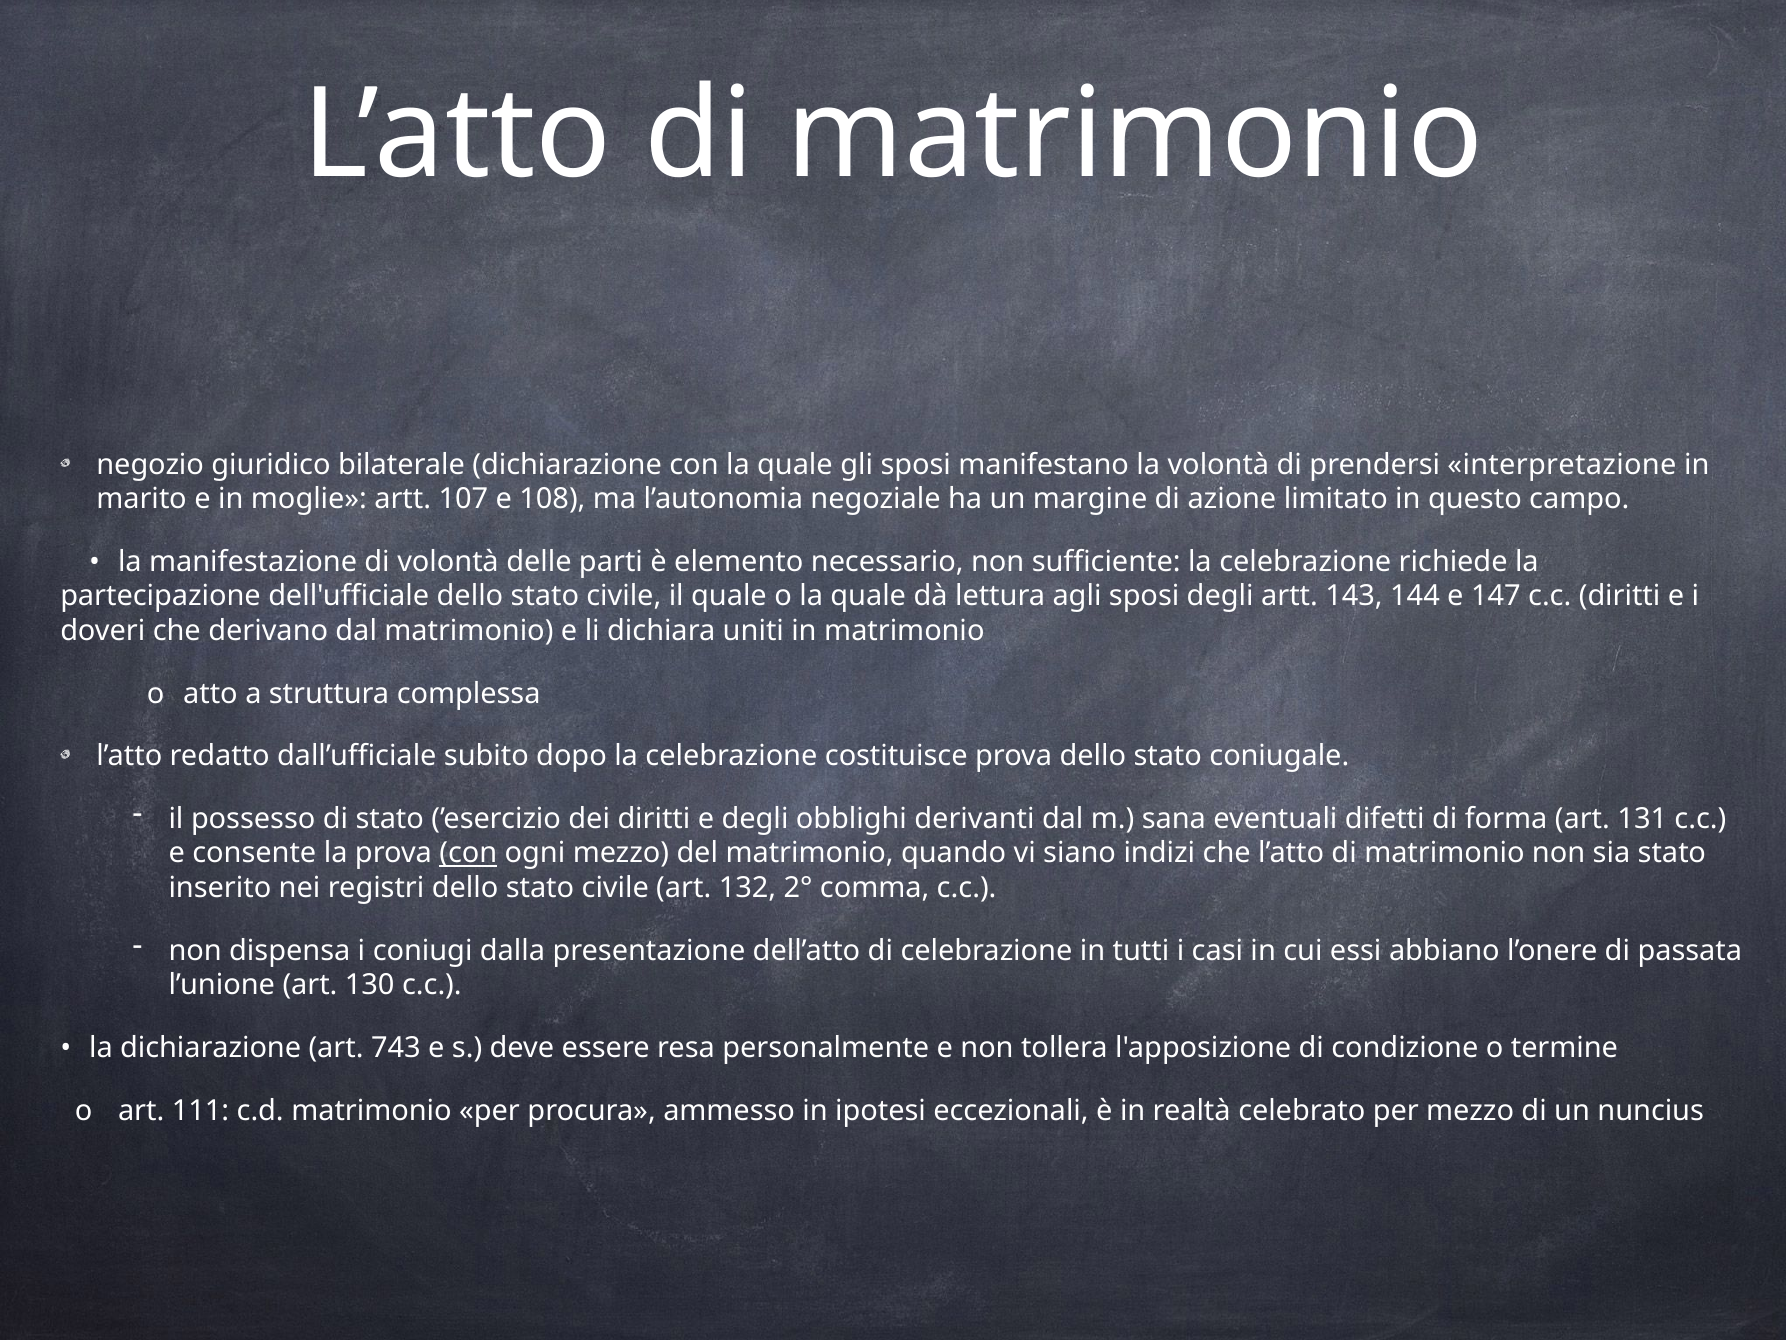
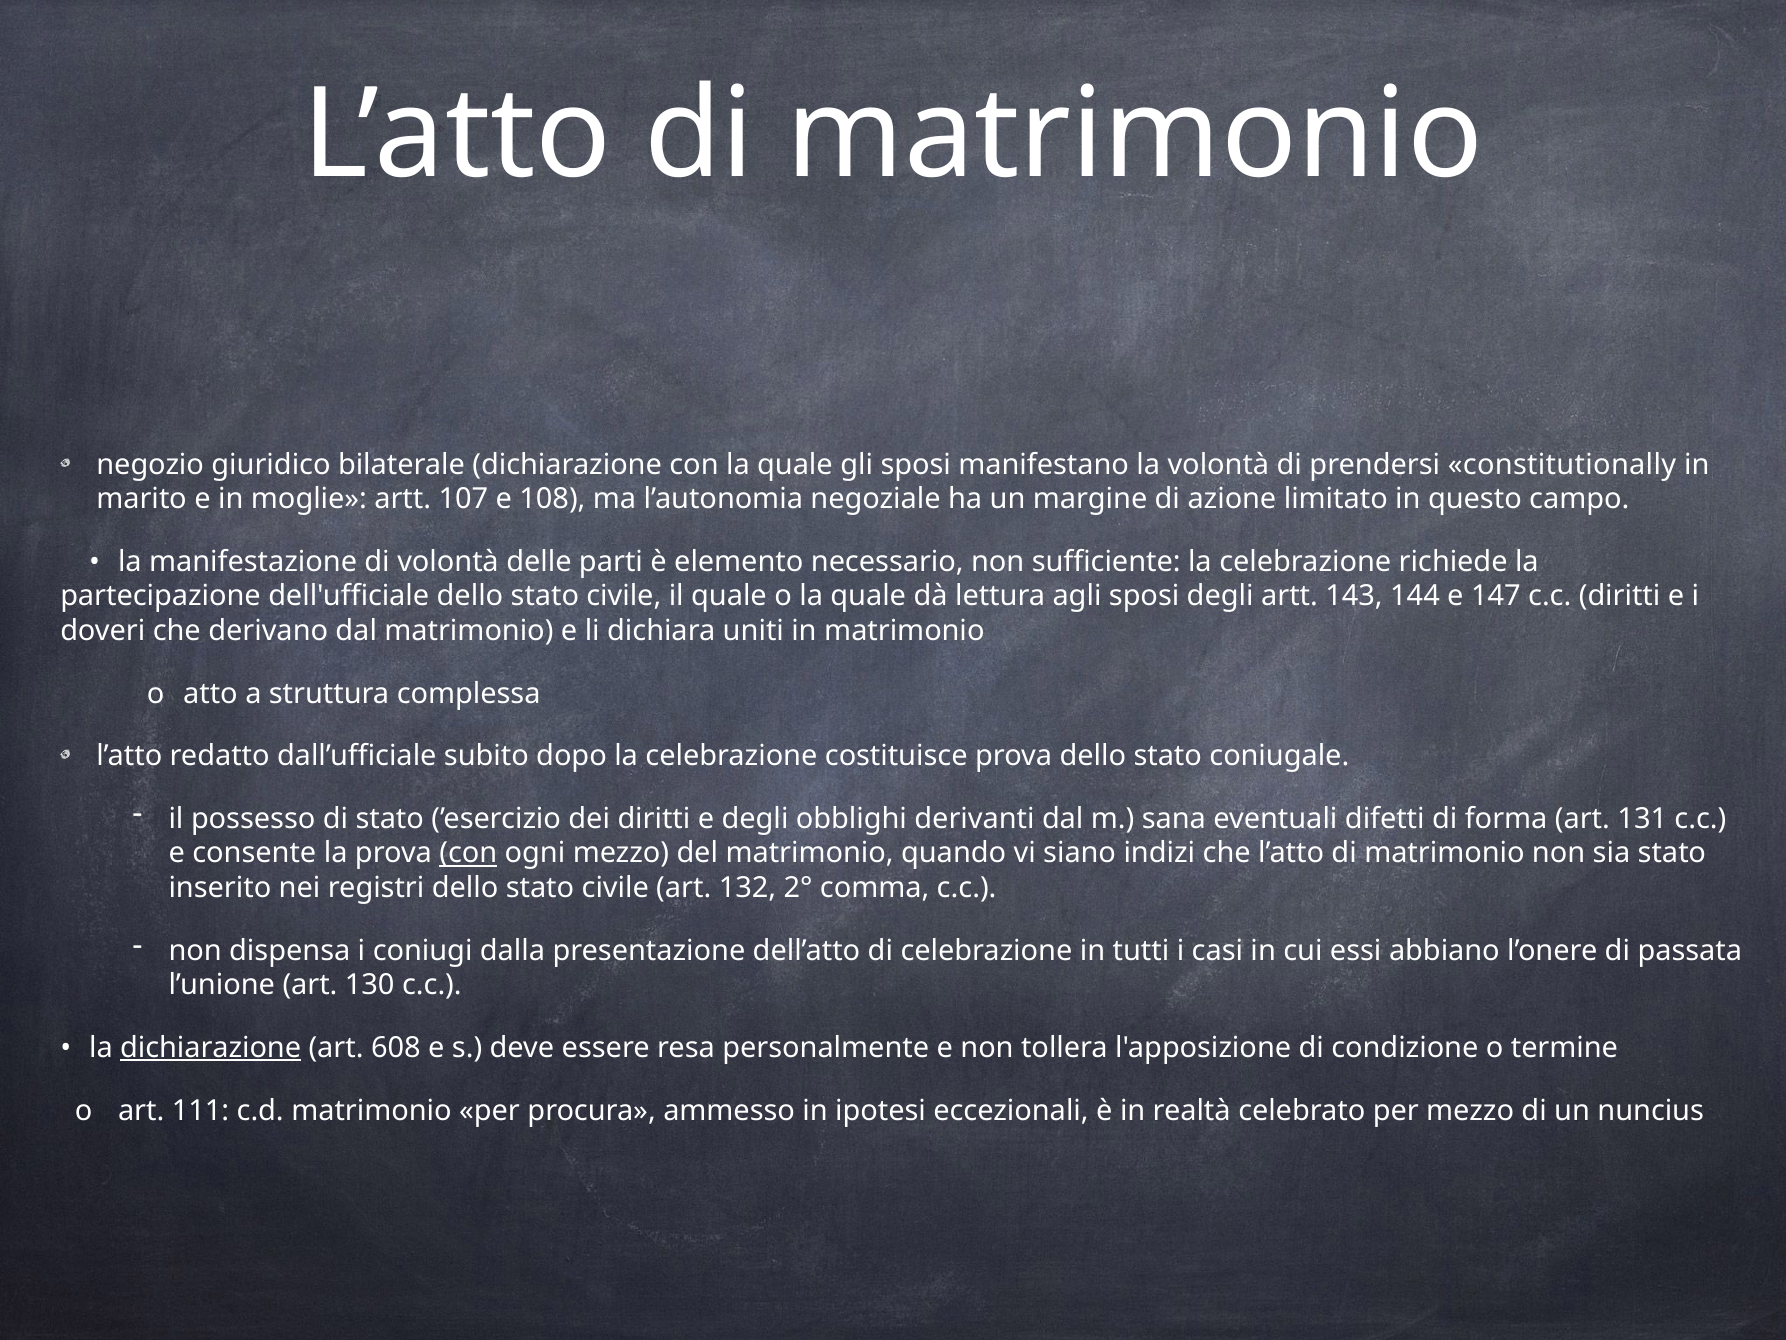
interpretazione: interpretazione -> constitutionally
dichiarazione at (211, 1047) underline: none -> present
743: 743 -> 608
